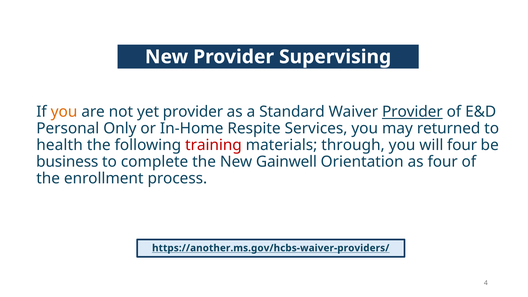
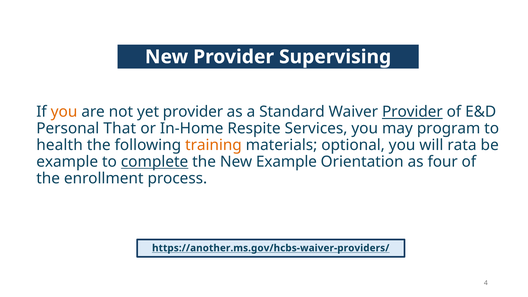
Only: Only -> That
returned: returned -> program
training colour: red -> orange
through: through -> optional
will four: four -> rata
business at (67, 162): business -> example
complete underline: none -> present
New Gainwell: Gainwell -> Example
